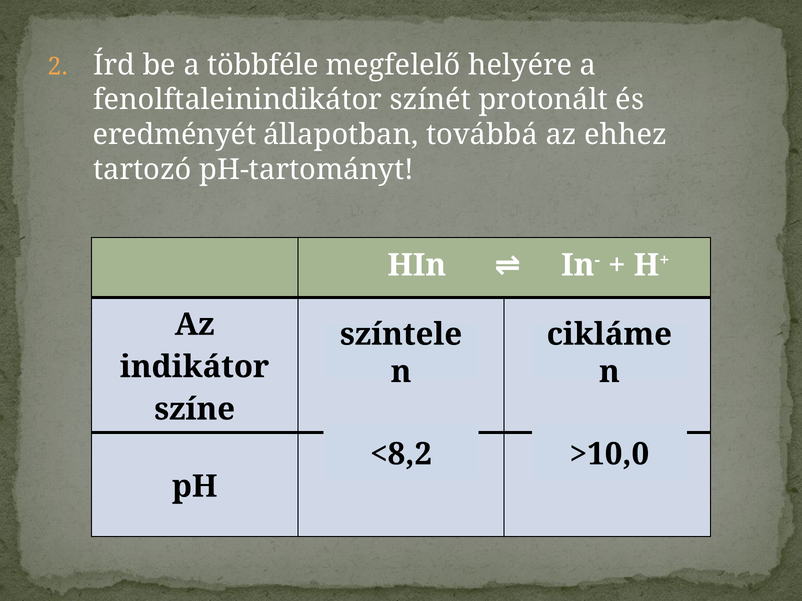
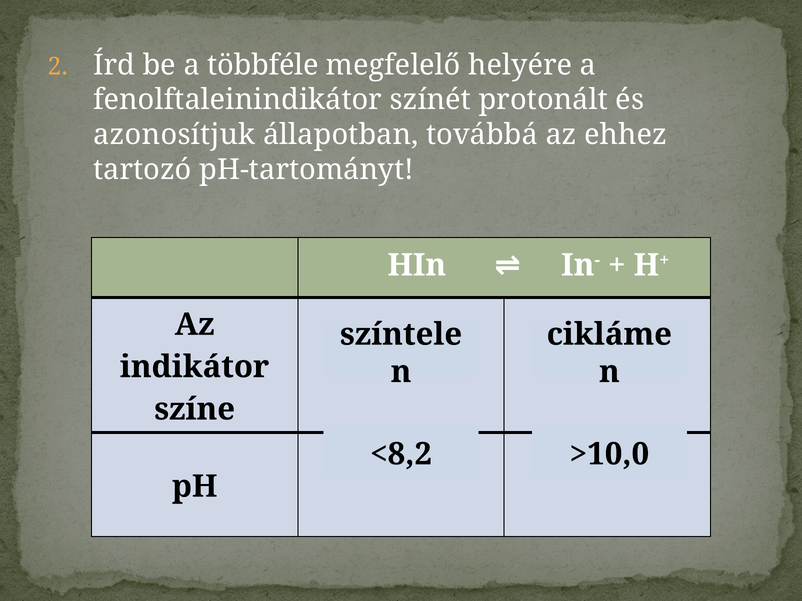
eredményét: eredményét -> azonosítjuk
